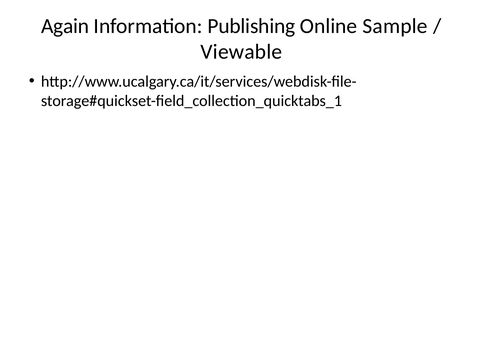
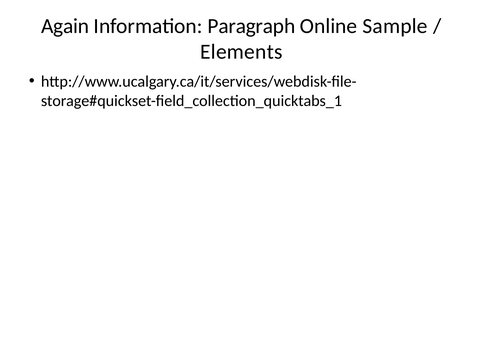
Publishing: Publishing -> Paragraph
Viewable: Viewable -> Elements
